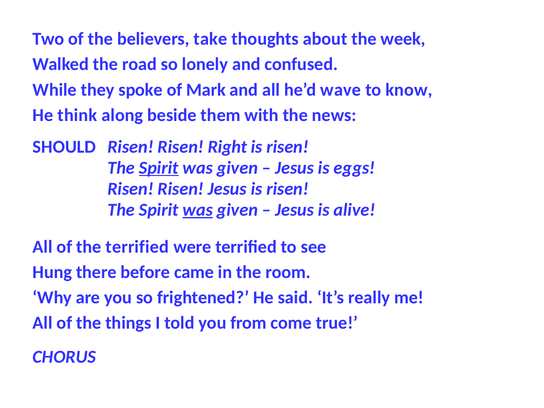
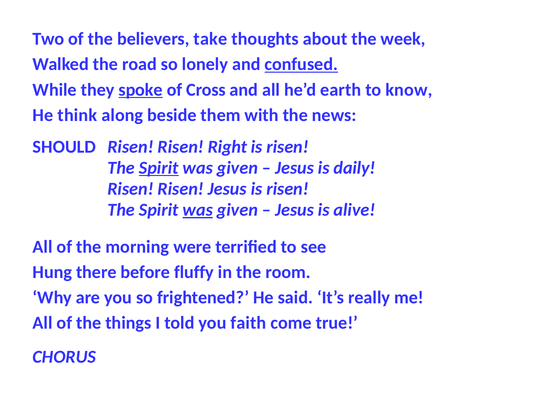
confused underline: none -> present
spoke underline: none -> present
Mark: Mark -> Cross
wave: wave -> earth
eggs: eggs -> daily
the terrified: terrified -> morning
came: came -> fluffy
from: from -> faith
